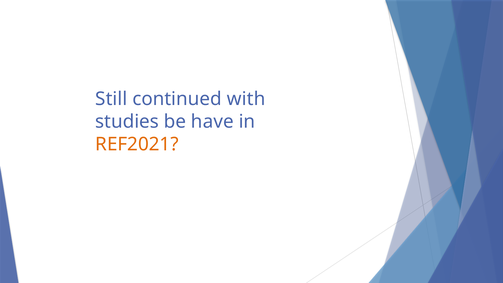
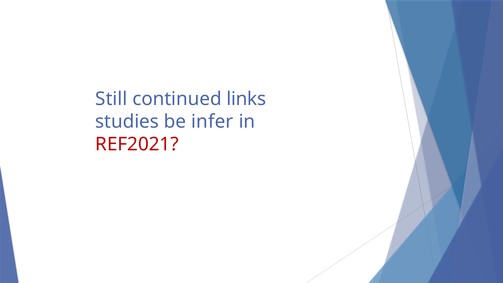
with: with -> links
have: have -> infer
REF2021 colour: orange -> red
